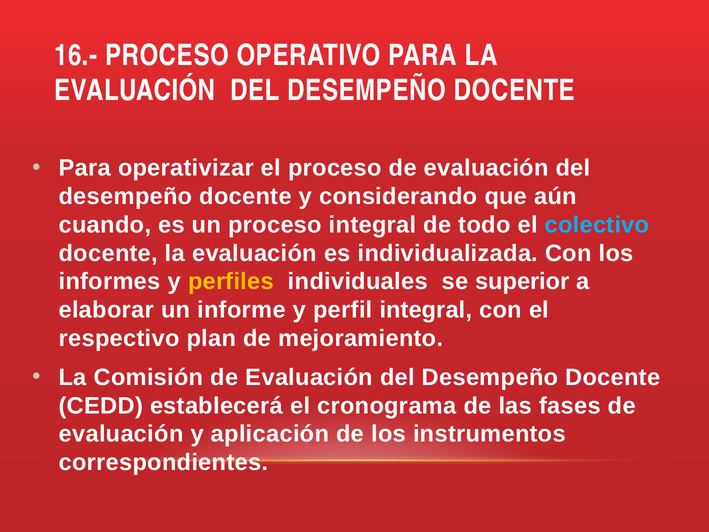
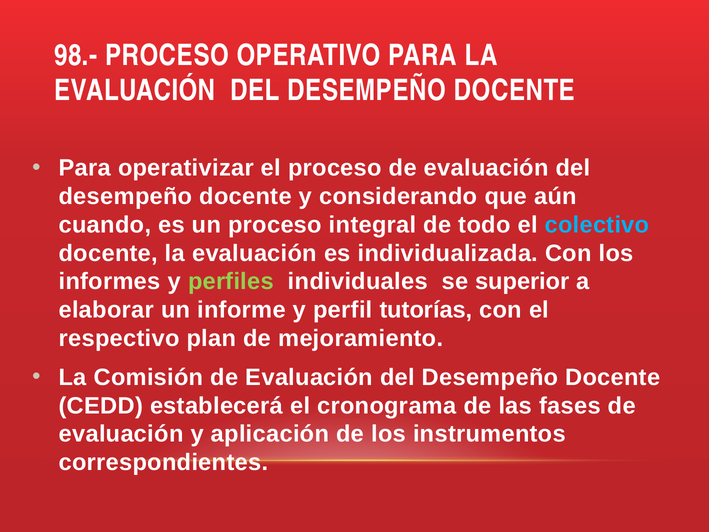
16.-: 16.- -> 98.-
perfiles colour: yellow -> light green
perfil integral: integral -> tutorías
